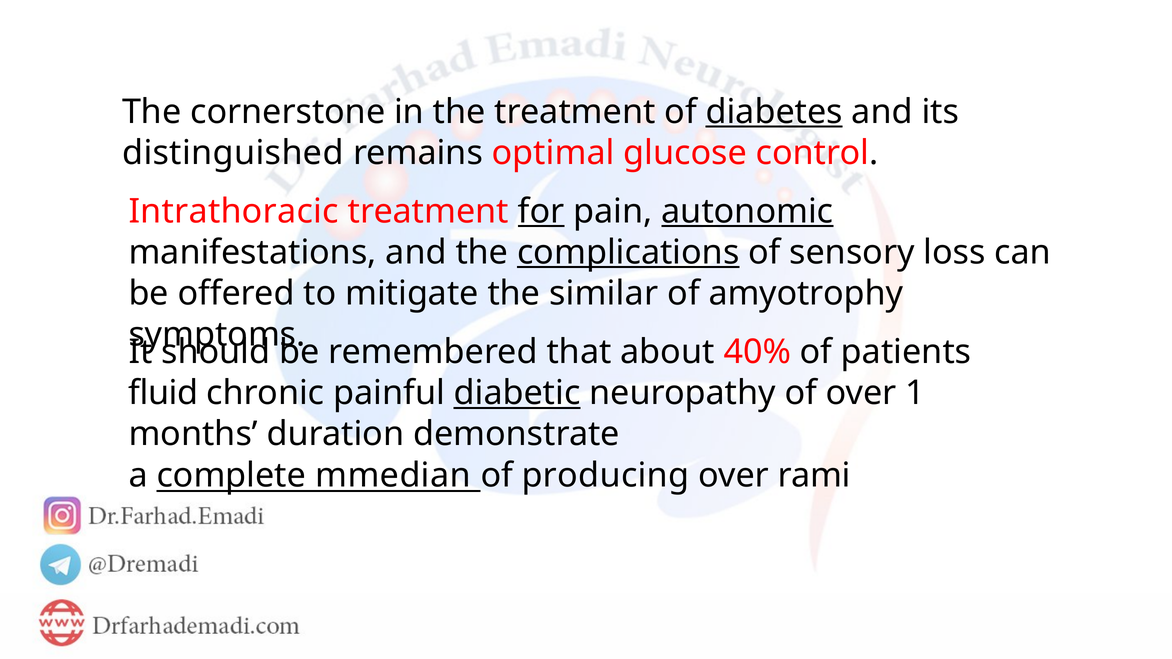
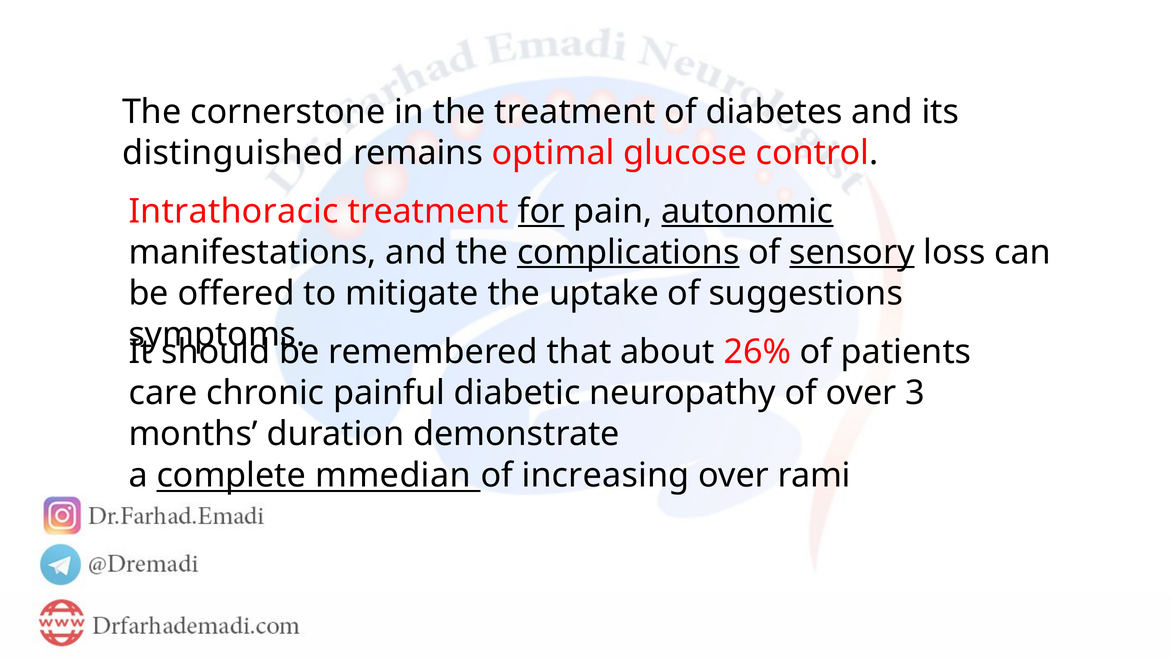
diabetes underline: present -> none
sensory underline: none -> present
similar: similar -> uptake
amyotrophy: amyotrophy -> suggestions
40%: 40% -> 26%
fluid: fluid -> care
diabetic underline: present -> none
1: 1 -> 3
producing: producing -> increasing
